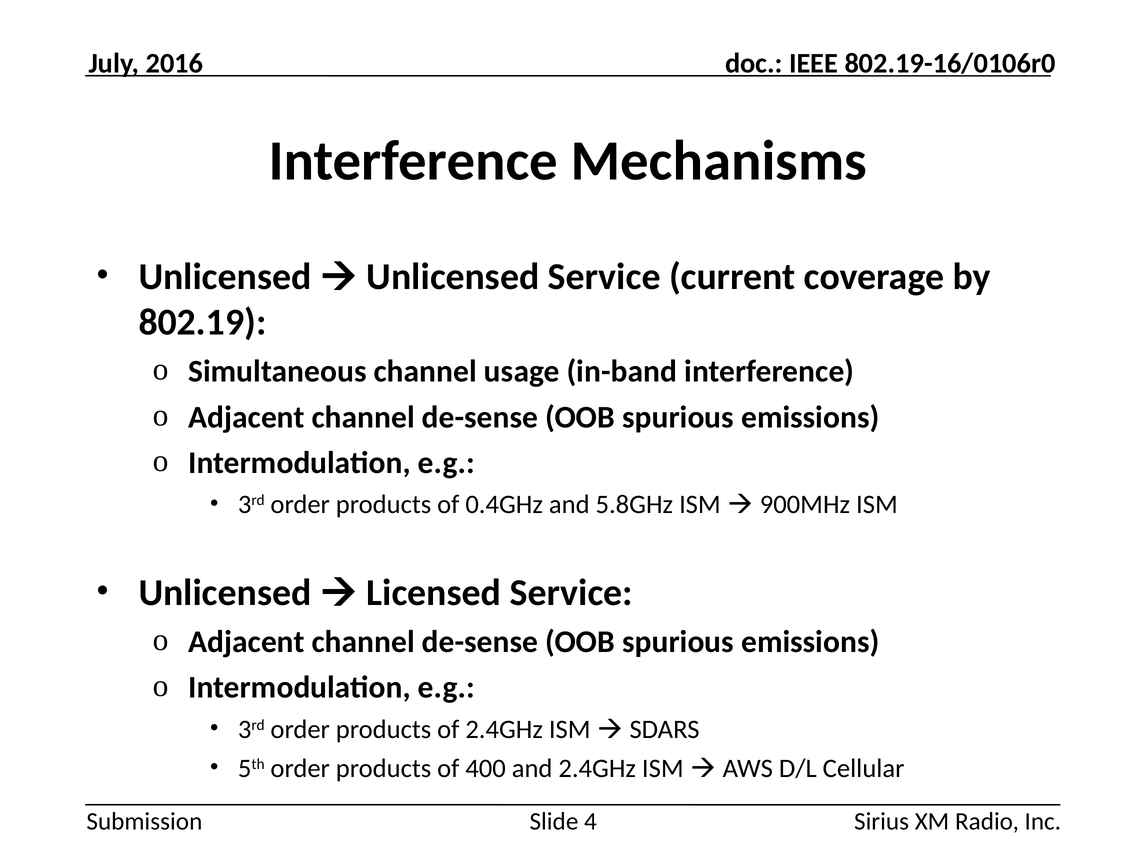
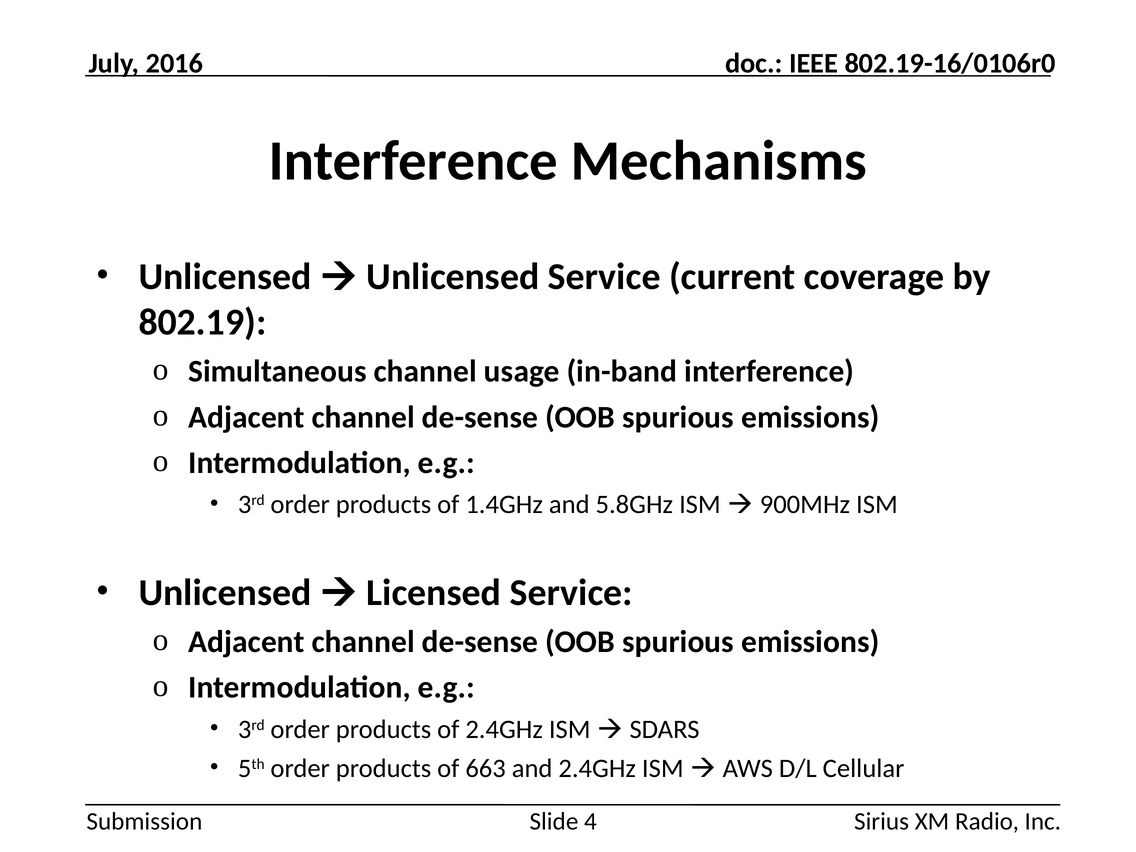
0.4GHz: 0.4GHz -> 1.4GHz
400: 400 -> 663
